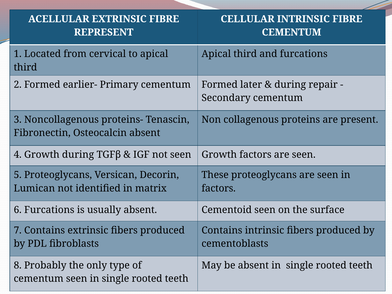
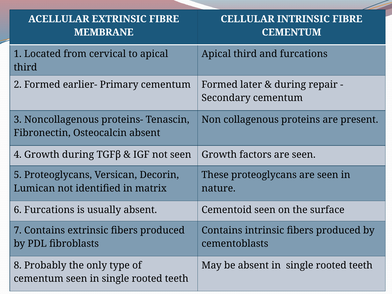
REPRESENT: REPRESENT -> MEMBRANE
factors at (219, 188): factors -> nature
